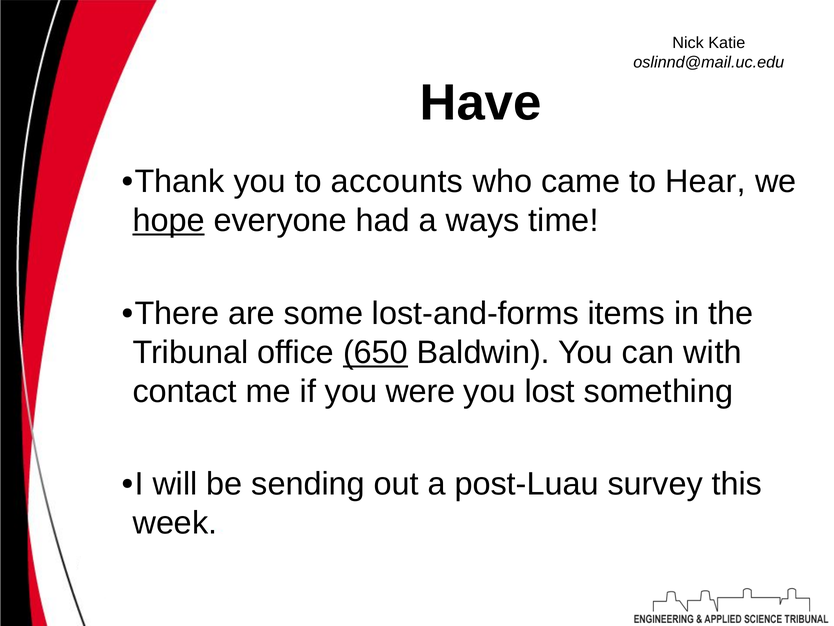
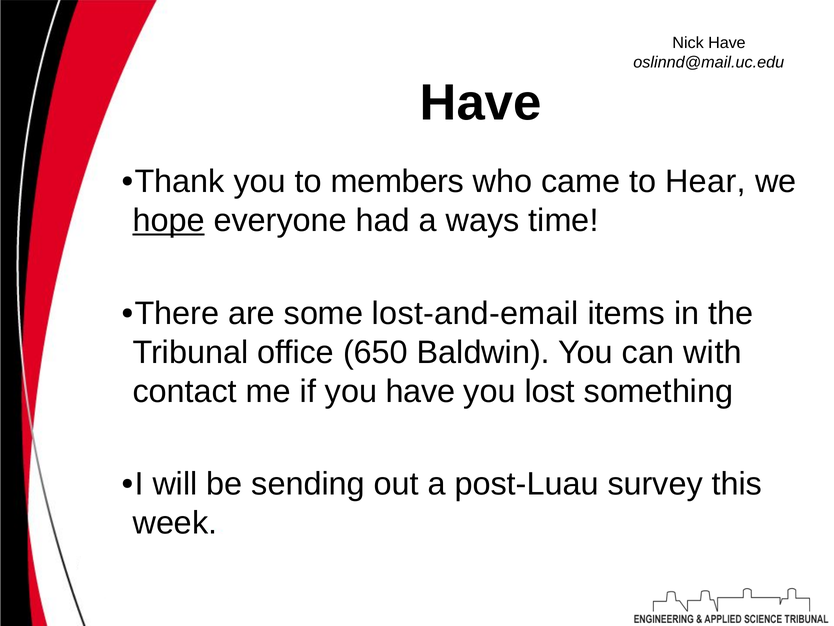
Nick Katie: Katie -> Have
accounts: accounts -> members
lost-and-forms: lost-and-forms -> lost-and-email
650 underline: present -> none
you were: were -> have
